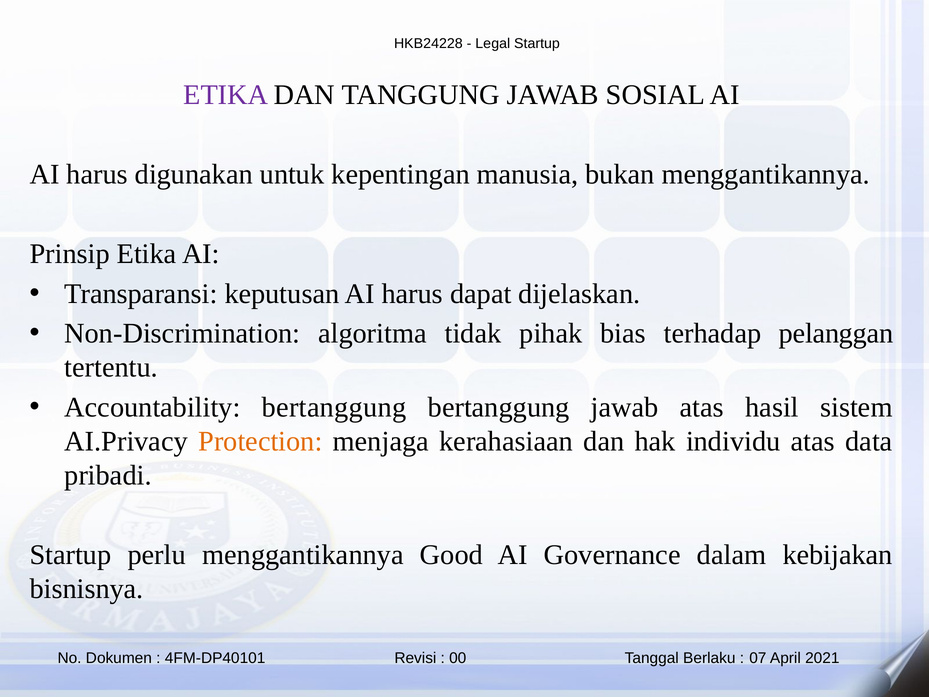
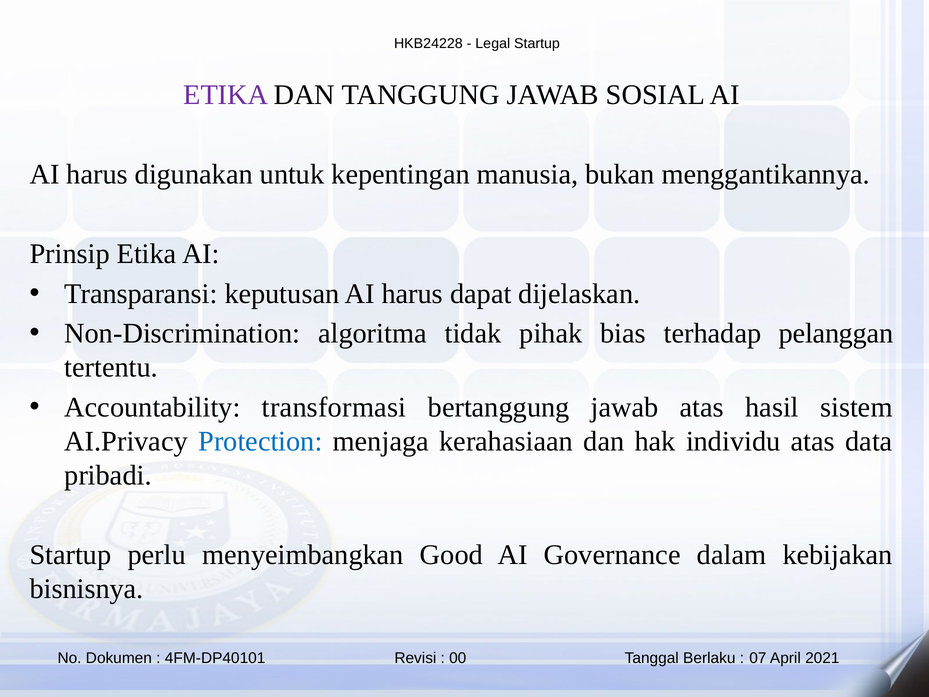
Accountability bertanggung: bertanggung -> transformasi
Protection colour: orange -> blue
perlu menggantikannya: menggantikannya -> menyeimbangkan
